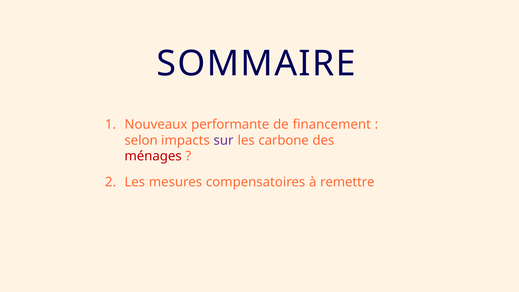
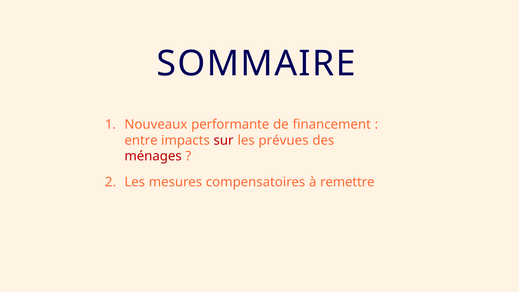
selon: selon -> entre
sur colour: purple -> red
carbone: carbone -> prévues
